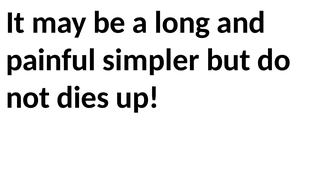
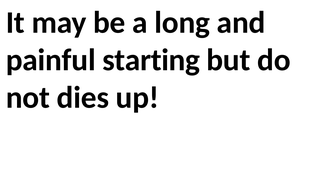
simpler: simpler -> starting
